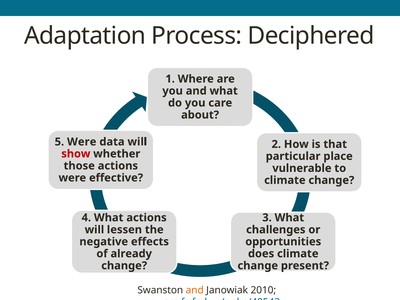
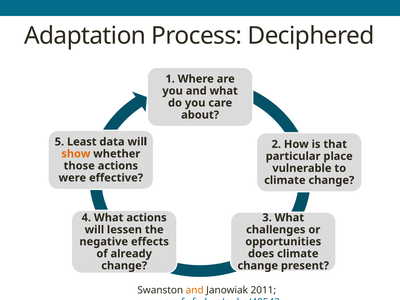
5 Were: Were -> Least
show colour: red -> orange
2010: 2010 -> 2011
